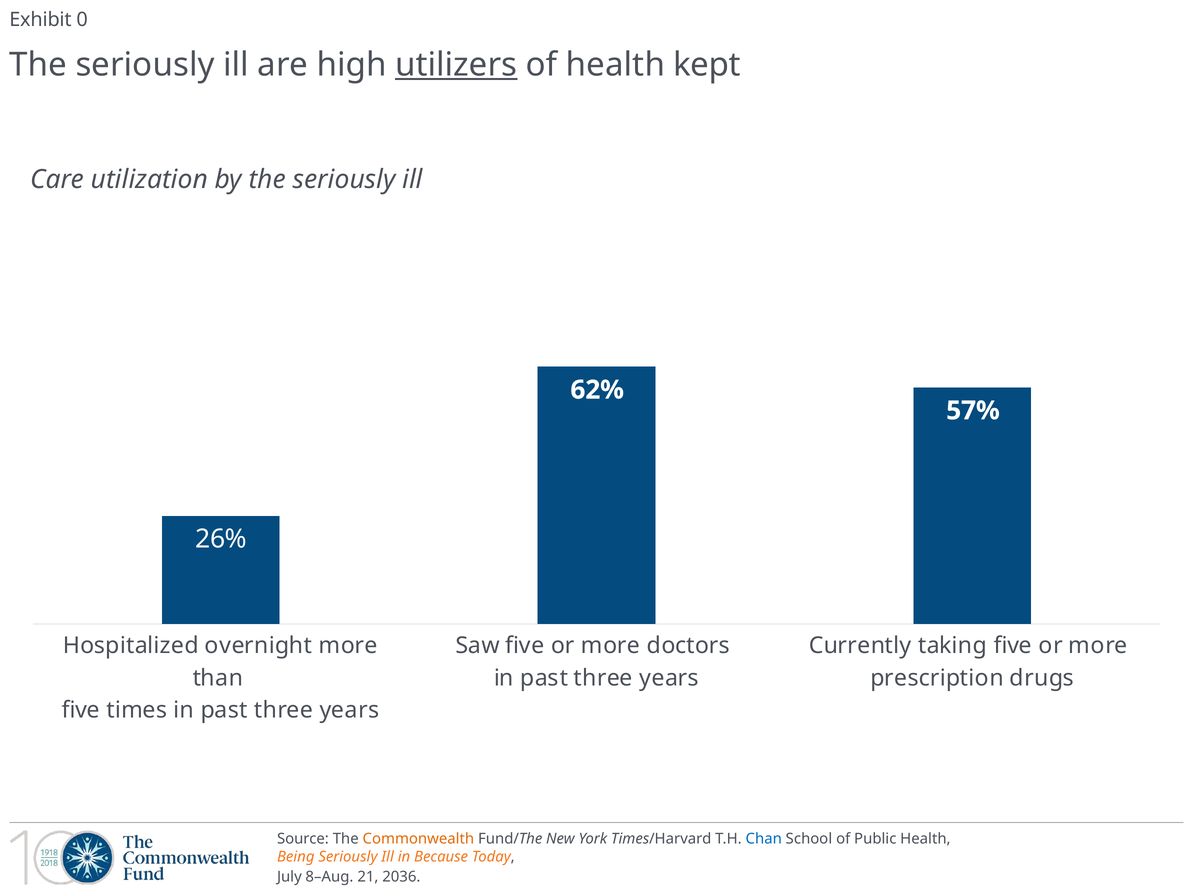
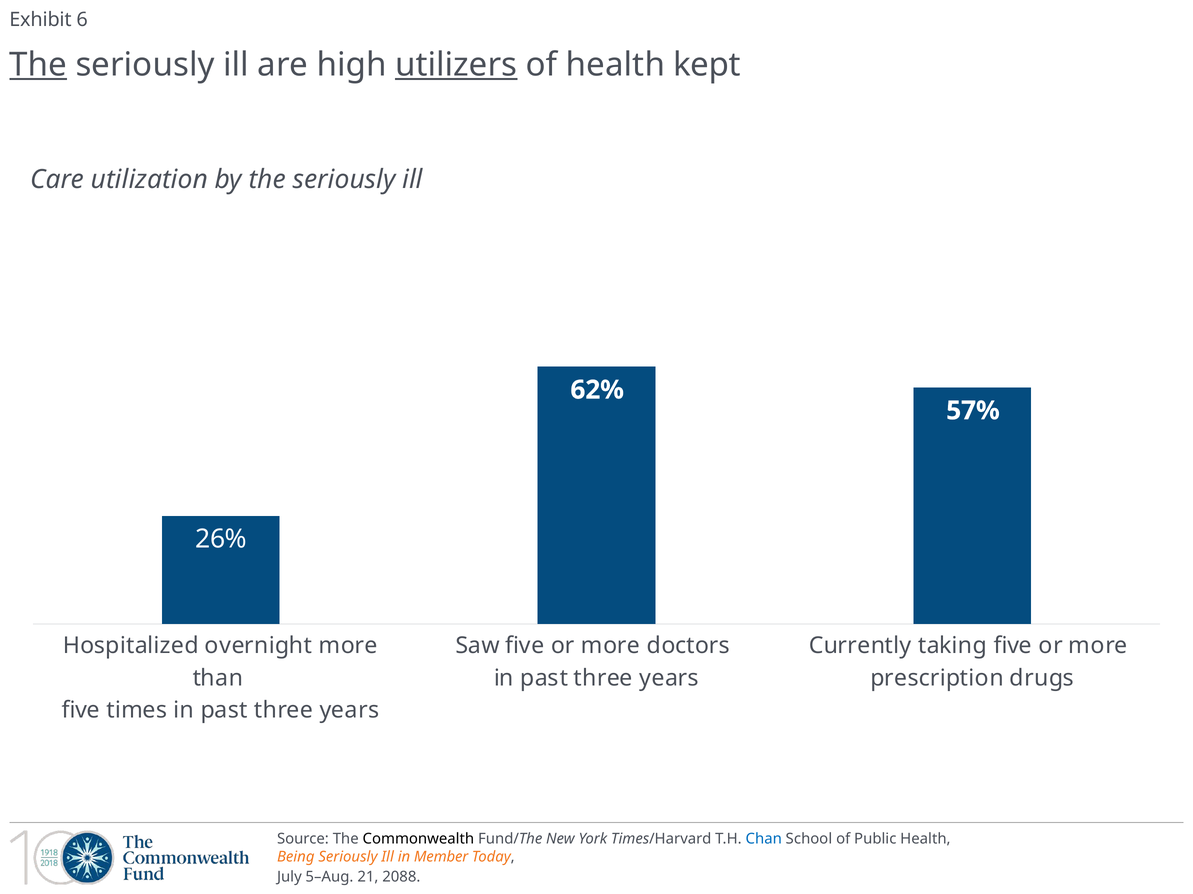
0: 0 -> 6
The at (38, 65) underline: none -> present
Commonwealth colour: orange -> black
Because: Because -> Member
8–Aug: 8–Aug -> 5–Aug
2036: 2036 -> 2088
